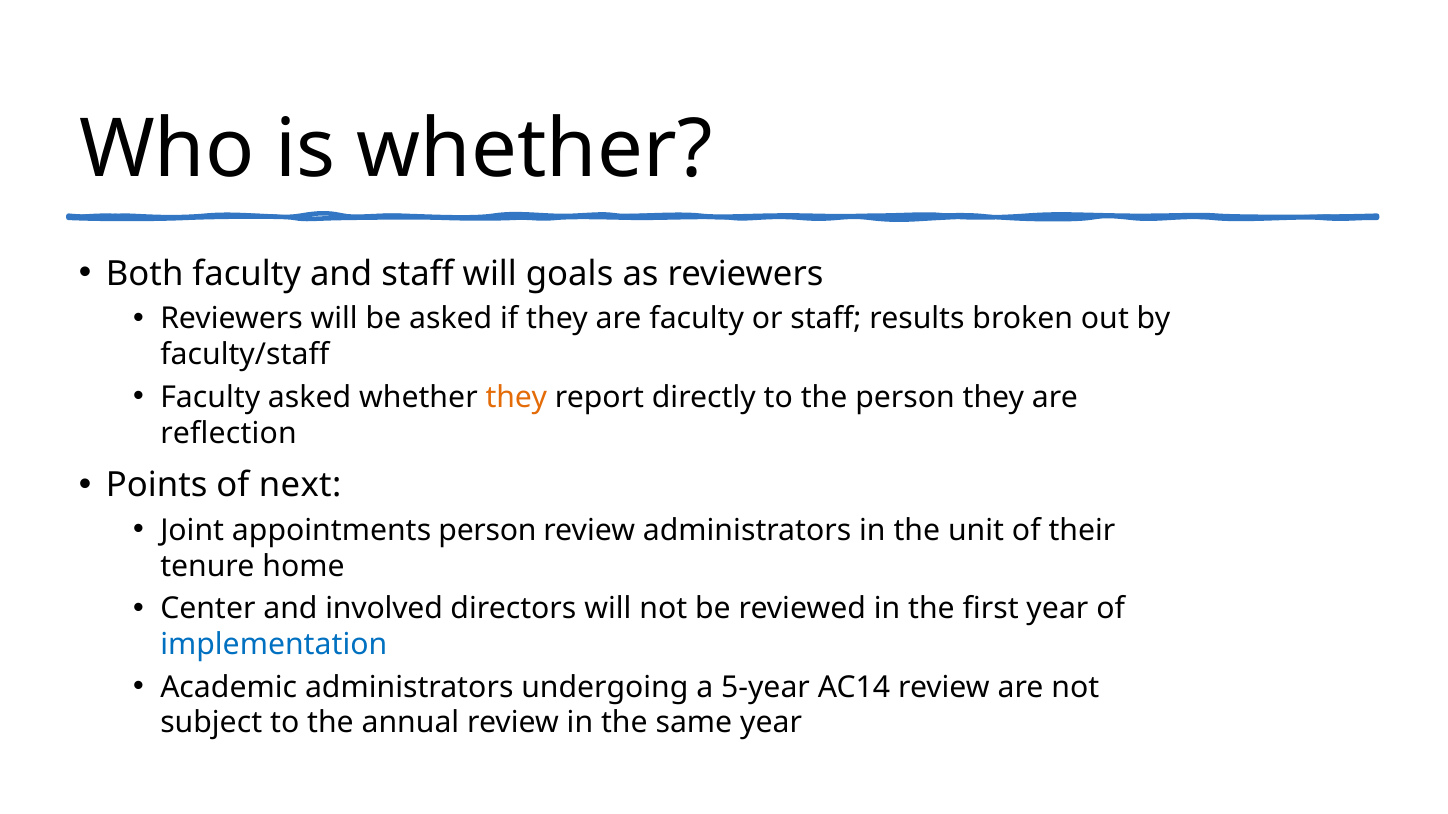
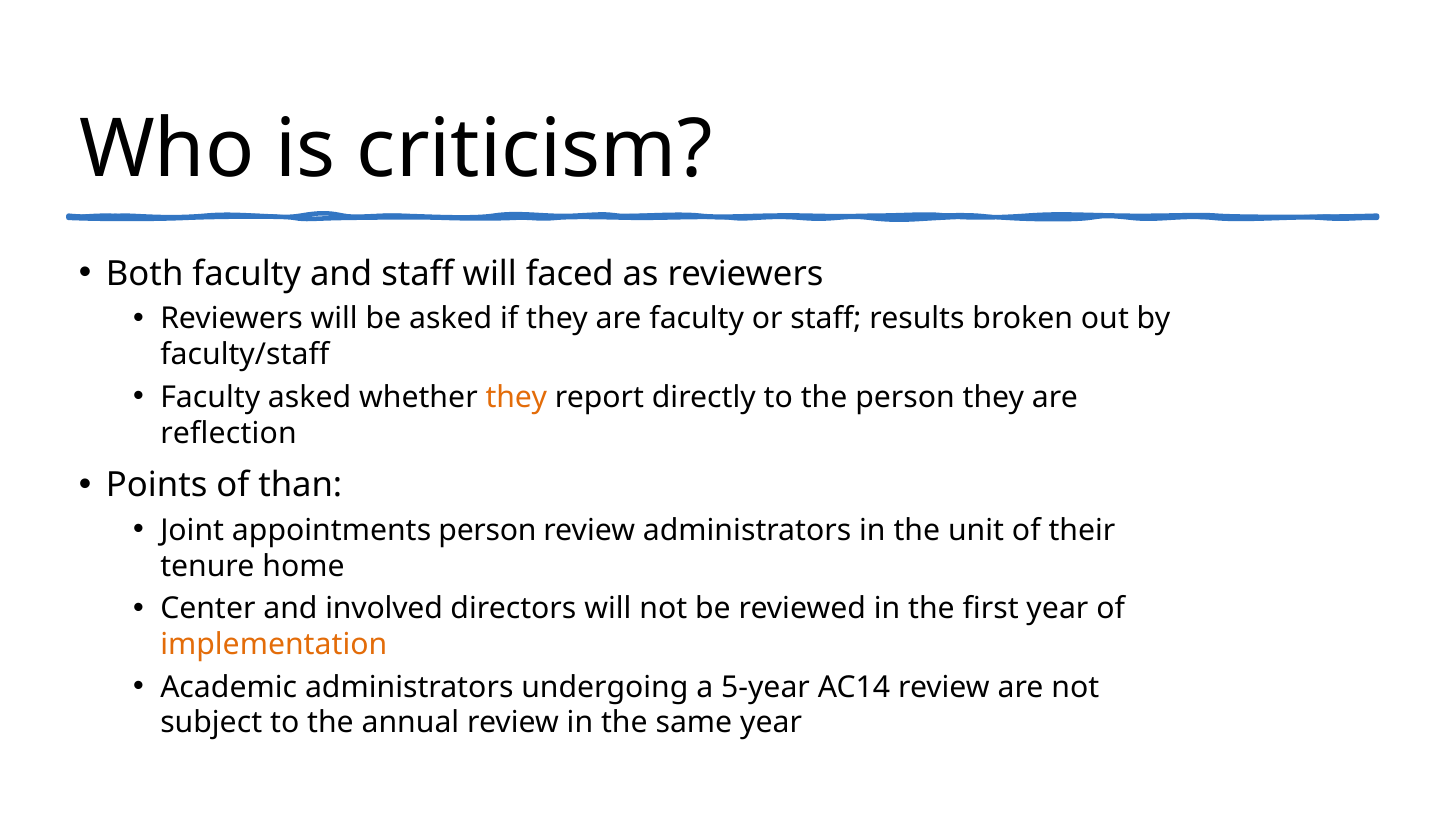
is whether: whether -> criticism
goals: goals -> faced
next: next -> than
implementation colour: blue -> orange
